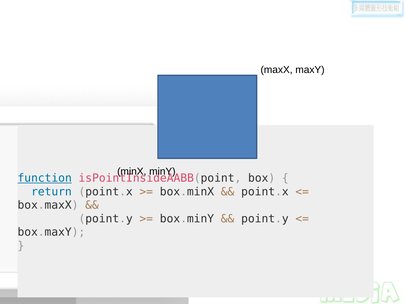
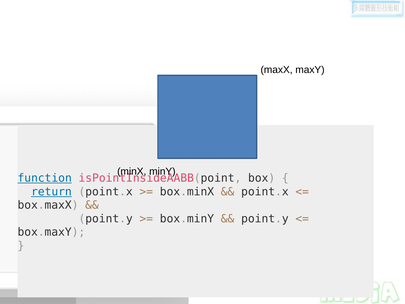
return underline: none -> present
